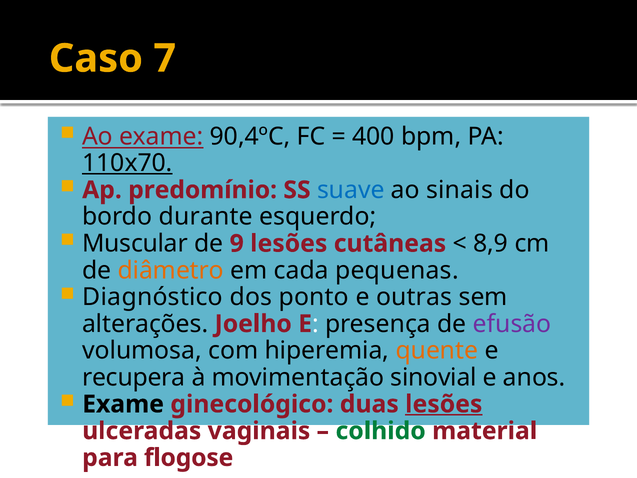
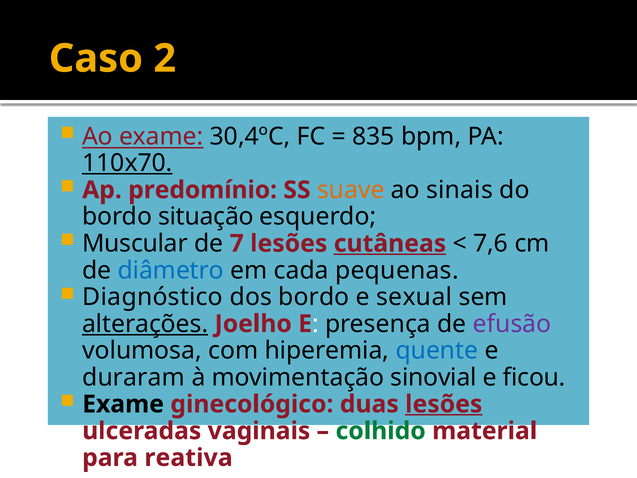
7: 7 -> 2
90,4ºC: 90,4ºC -> 30,4ºC
400: 400 -> 835
suave colour: blue -> orange
durante: durante -> situação
9: 9 -> 7
cutâneas underline: none -> present
8,9: 8,9 -> 7,6
diâmetro colour: orange -> blue
dos ponto: ponto -> bordo
outras: outras -> sexual
alterações underline: none -> present
quente colour: orange -> blue
recupera: recupera -> duraram
anos: anos -> ficou
flogose: flogose -> reativa
